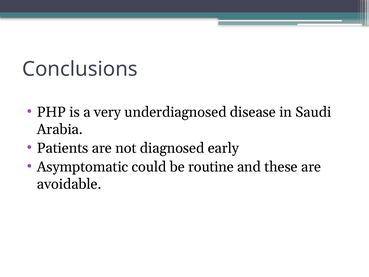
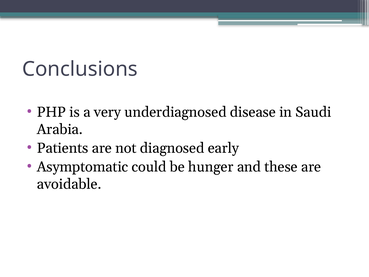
routine: routine -> hunger
